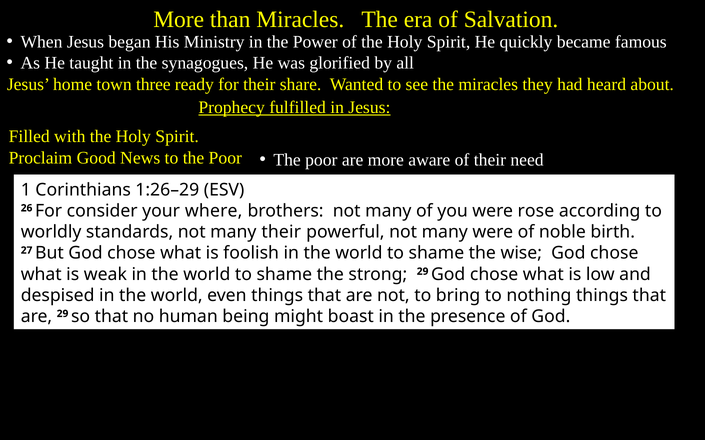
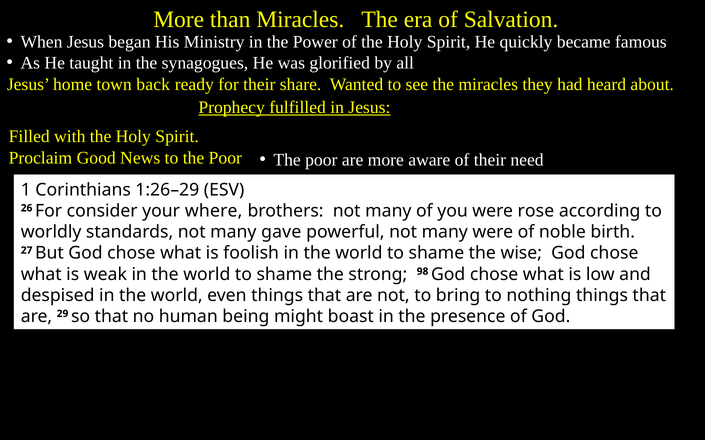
three: three -> back
many their: their -> gave
strong 29: 29 -> 98
